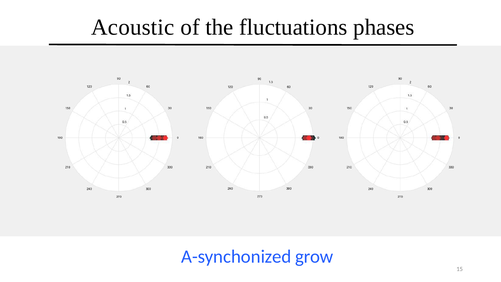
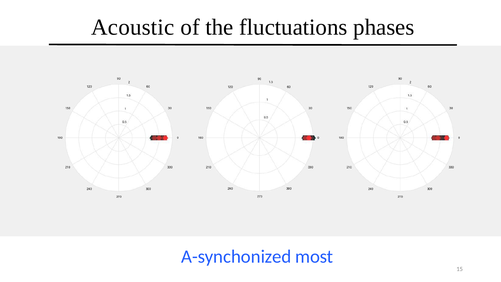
grow: grow -> most
